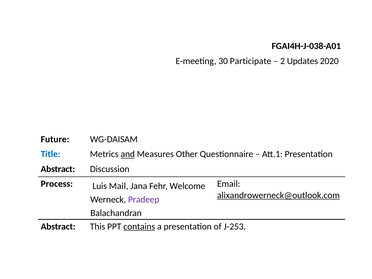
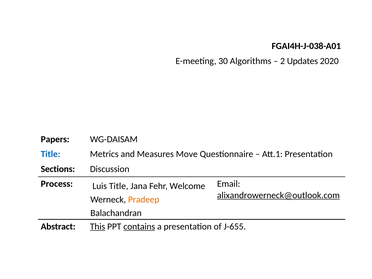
Participate: Participate -> Algorithms
Future: Future -> Papers
and underline: present -> none
Other: Other -> Move
Abstract at (58, 169): Abstract -> Sections
Luis Mail: Mail -> Title
Pradeep colour: purple -> orange
This underline: none -> present
J-253: J-253 -> J-655
